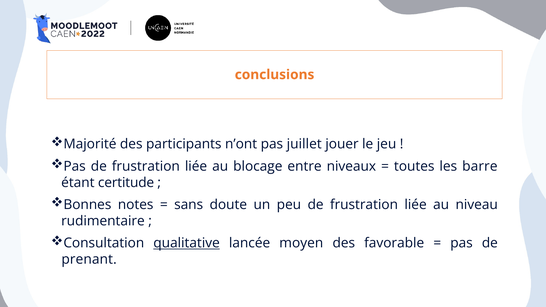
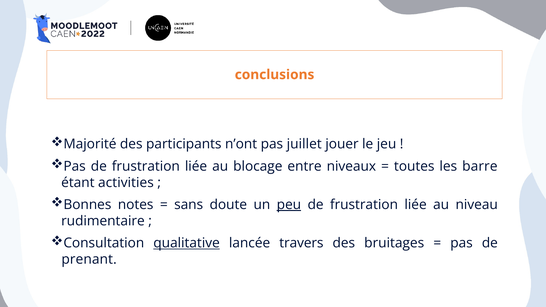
certitude: certitude -> activities
peu underline: none -> present
moyen: moyen -> travers
favorable: favorable -> bruitages
